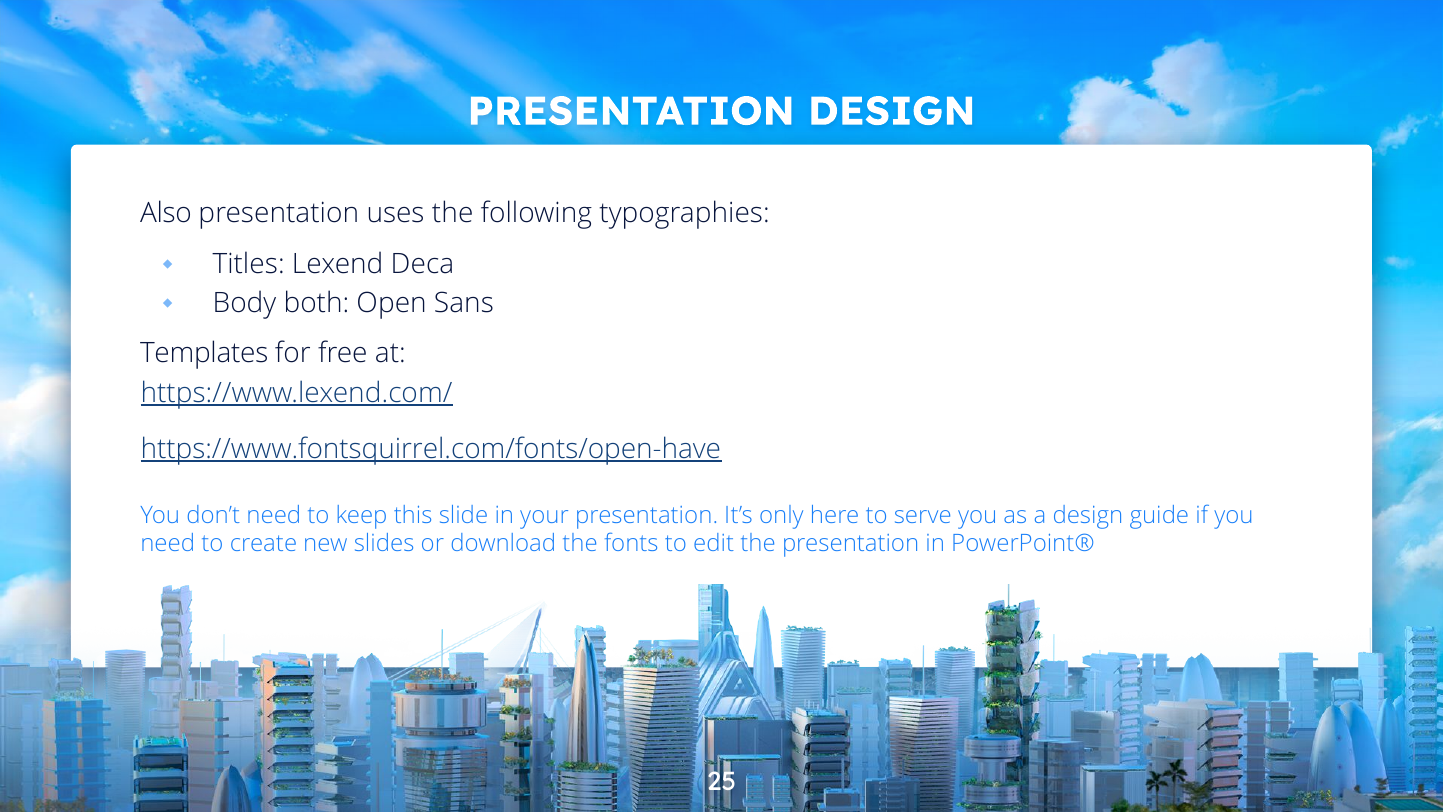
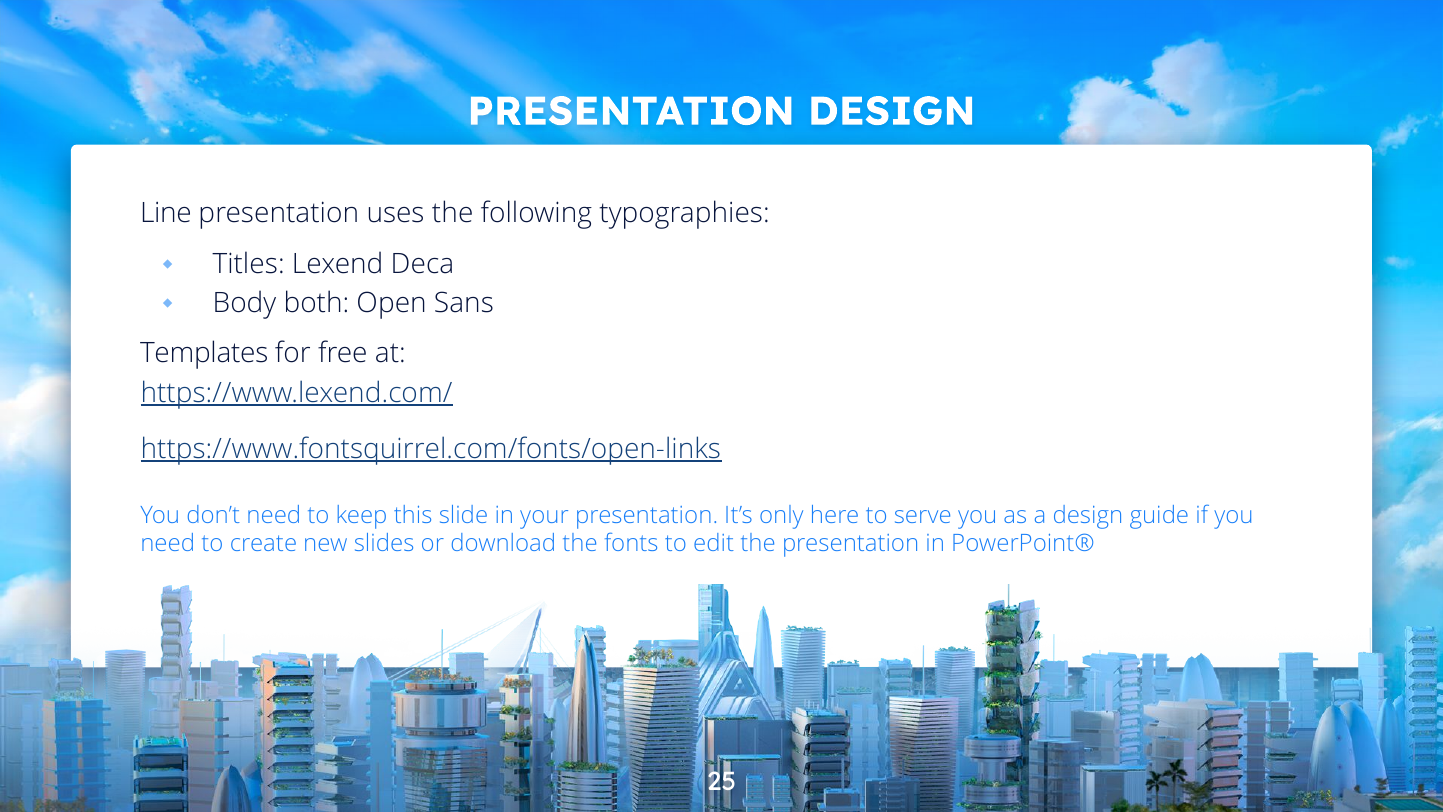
Also: Also -> Line
https://www.fontsquirrel.com/fonts/open-have: https://www.fontsquirrel.com/fonts/open-have -> https://www.fontsquirrel.com/fonts/open-links
